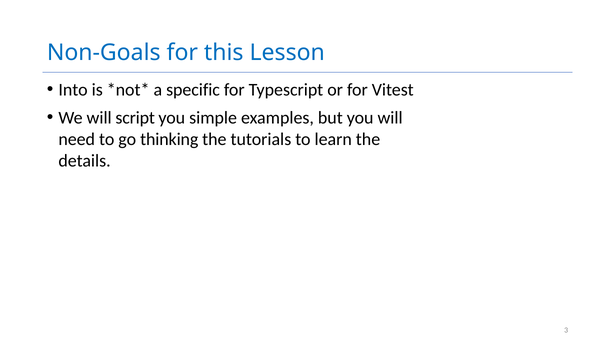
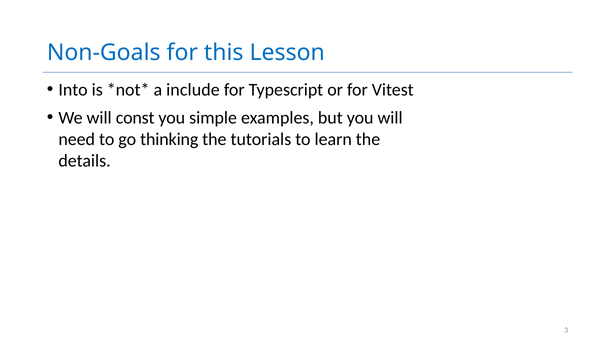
specific: specific -> include
script: script -> const
